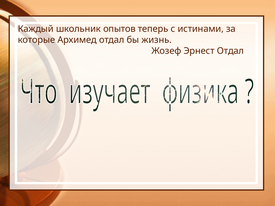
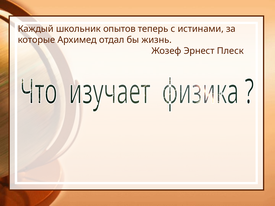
Эрнест Отдал: Отдал -> Плеск
